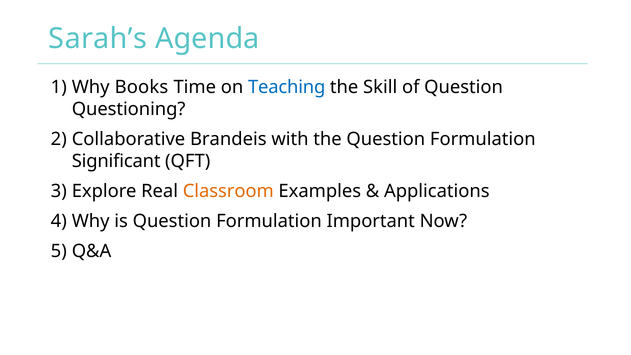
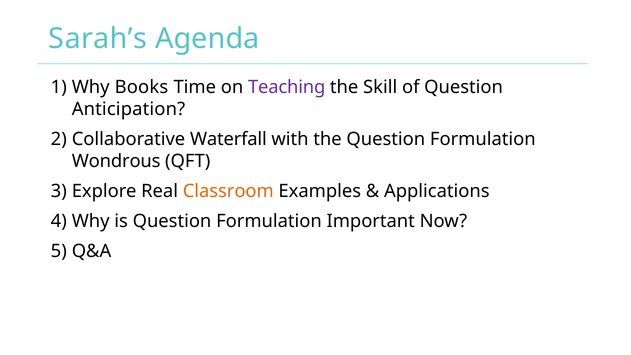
Teaching colour: blue -> purple
Questioning: Questioning -> Anticipation
Brandeis: Brandeis -> Waterfall
Significant: Significant -> Wondrous
